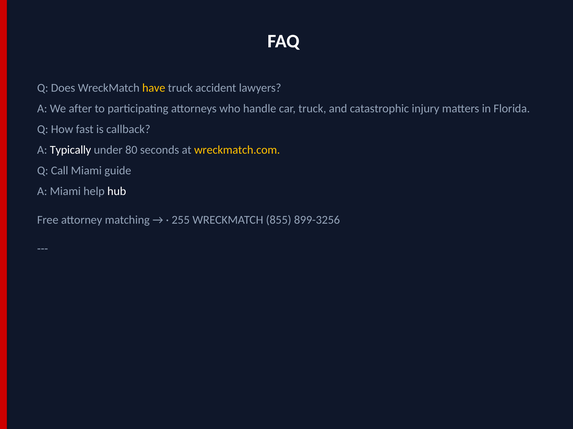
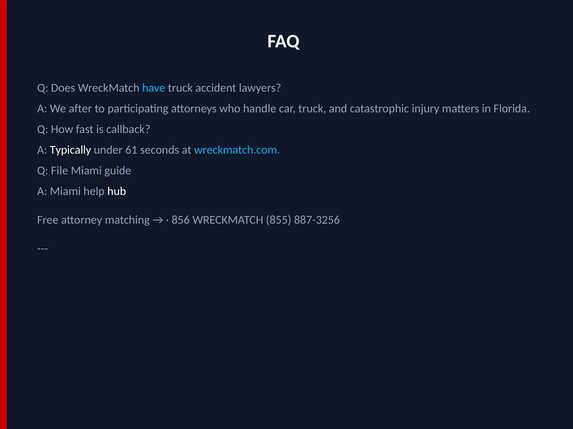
have colour: yellow -> light blue
80: 80 -> 61
wreckmatch.com colour: yellow -> light blue
Call: Call -> File
255: 255 -> 856
899-3256: 899-3256 -> 887-3256
